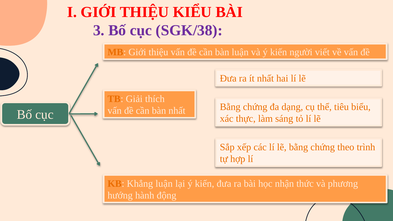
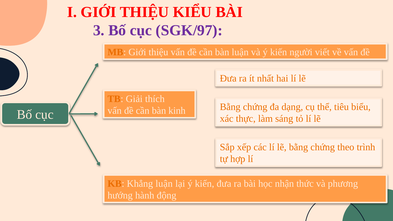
SGK/38: SGK/38 -> SGK/97
bàn nhất: nhất -> kinh
